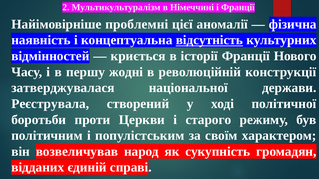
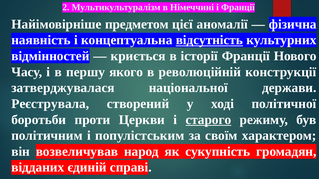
проблемні: проблемні -> предметом
жодні: жодні -> якого
старого underline: none -> present
